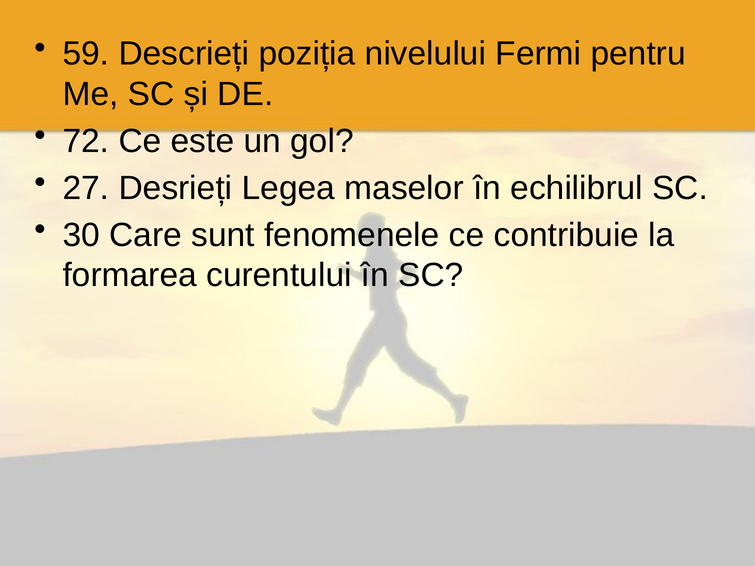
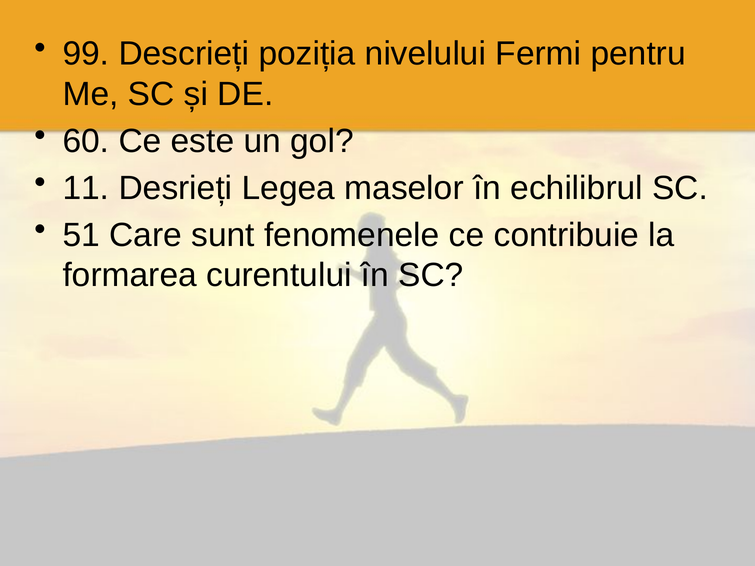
59: 59 -> 99
72: 72 -> 60
27: 27 -> 11
30: 30 -> 51
